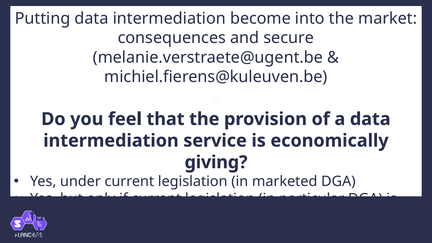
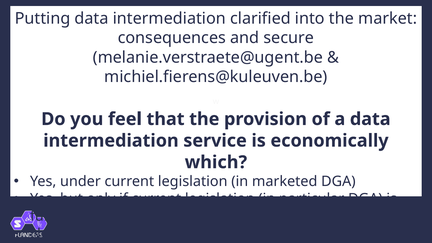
become at (260, 19): become -> clarified
giving at (216, 162): giving -> which
